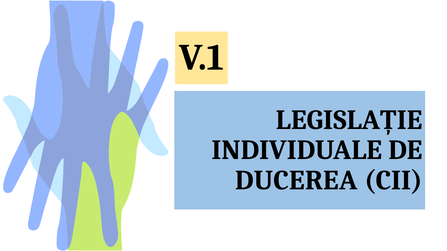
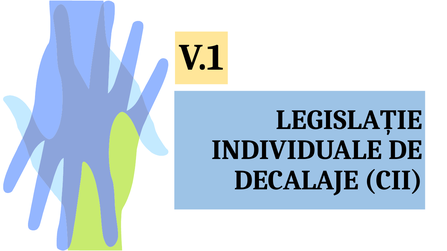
DUCEREA: DUCEREA -> DECALAJE
